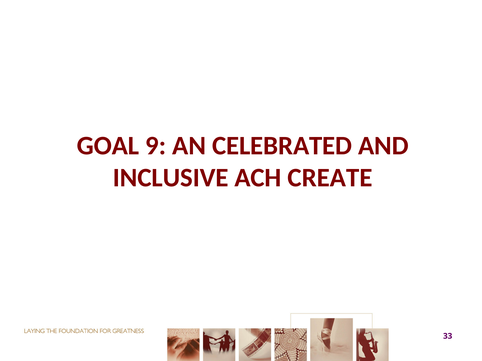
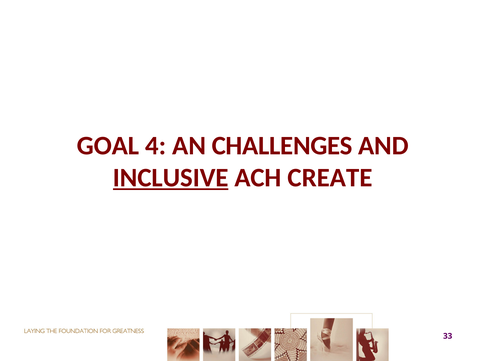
9: 9 -> 4
CELEBRATED: CELEBRATED -> CHALLENGES
INCLUSIVE underline: none -> present
